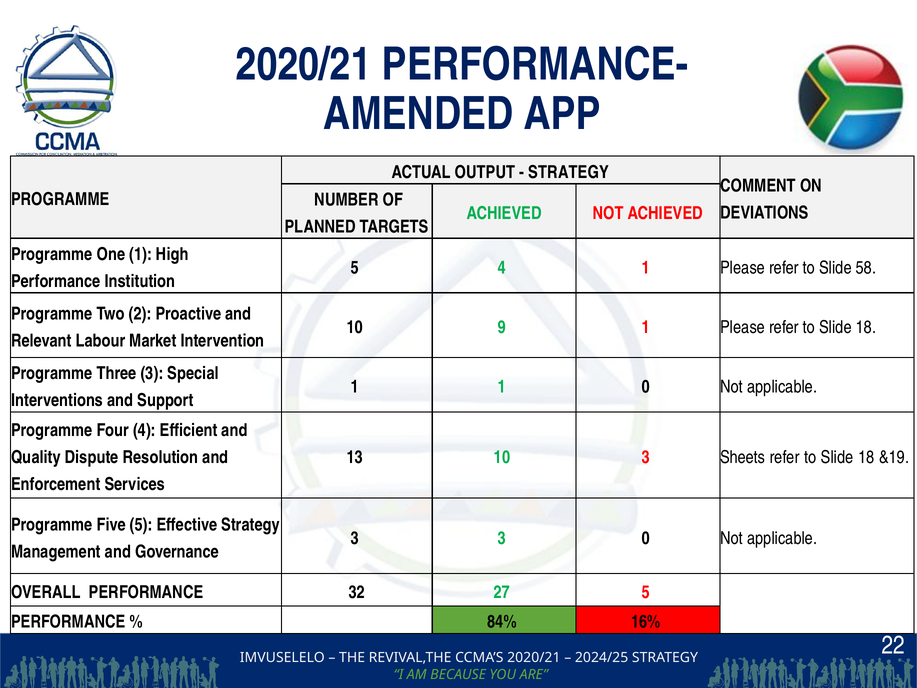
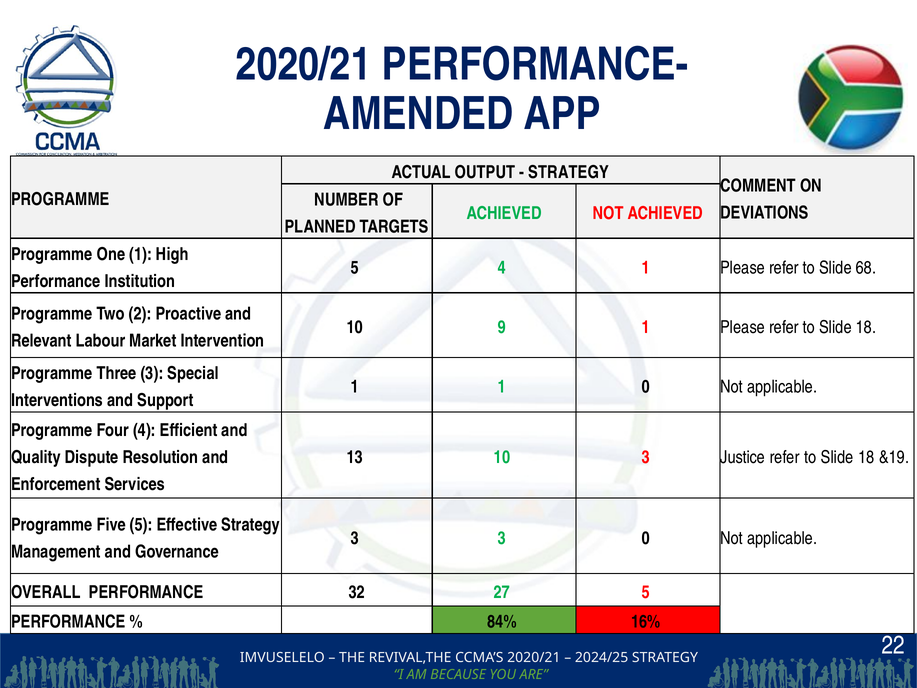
58: 58 -> 68
Sheets: Sheets -> Justice
